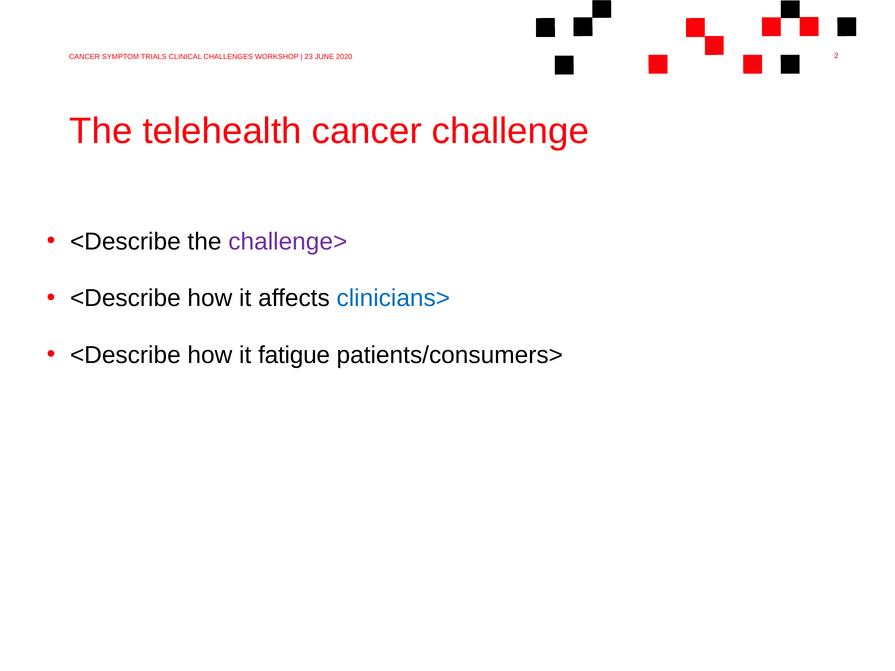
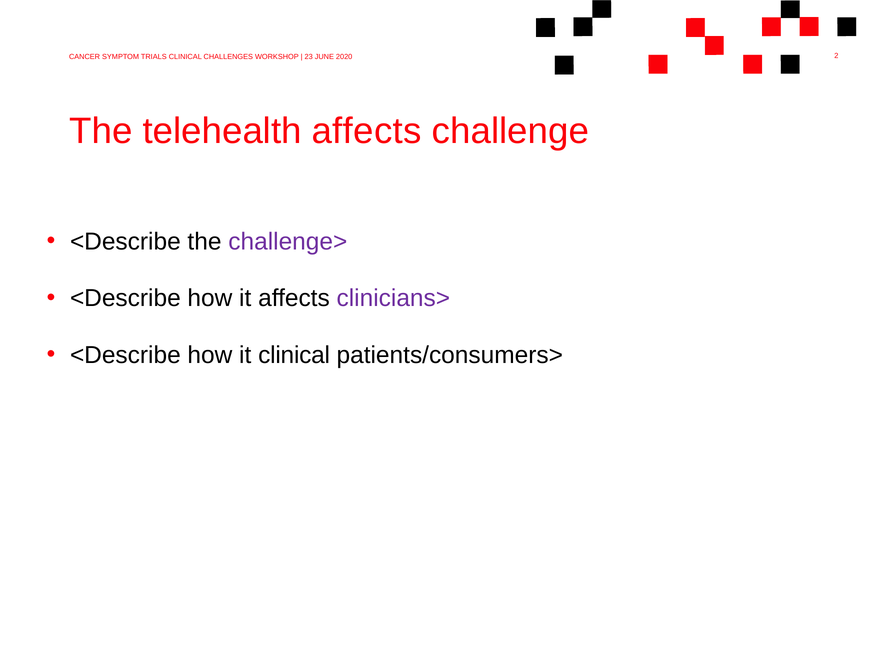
telehealth cancer: cancer -> affects
clinicians> colour: blue -> purple
it fatigue: fatigue -> clinical
